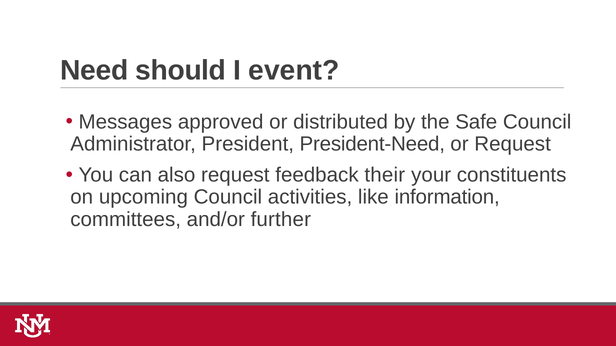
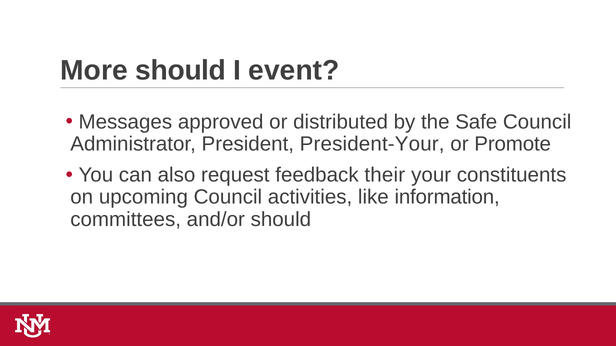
Need: Need -> More
President-Need: President-Need -> President-Your
or Request: Request -> Promote
and/or further: further -> should
